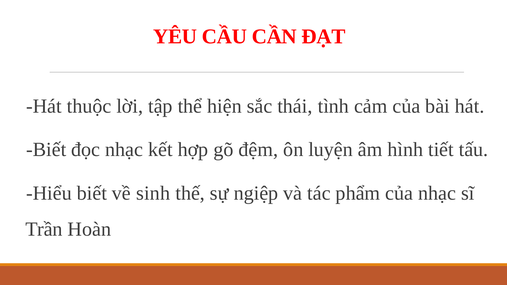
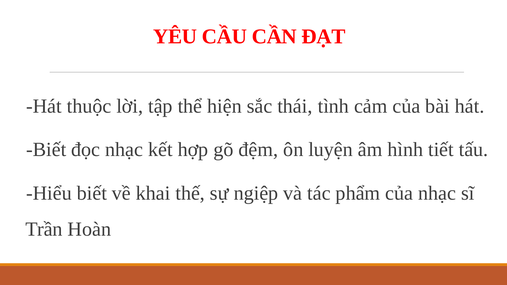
sinh: sinh -> khai
